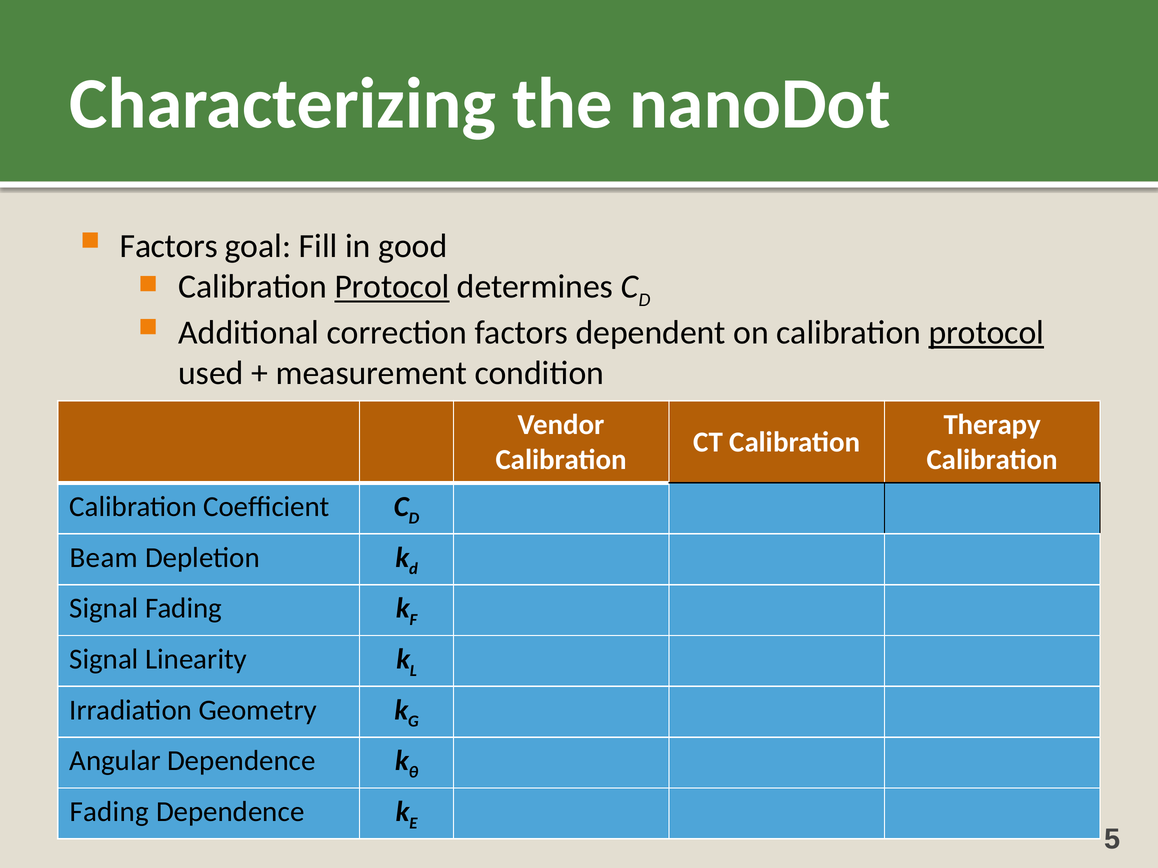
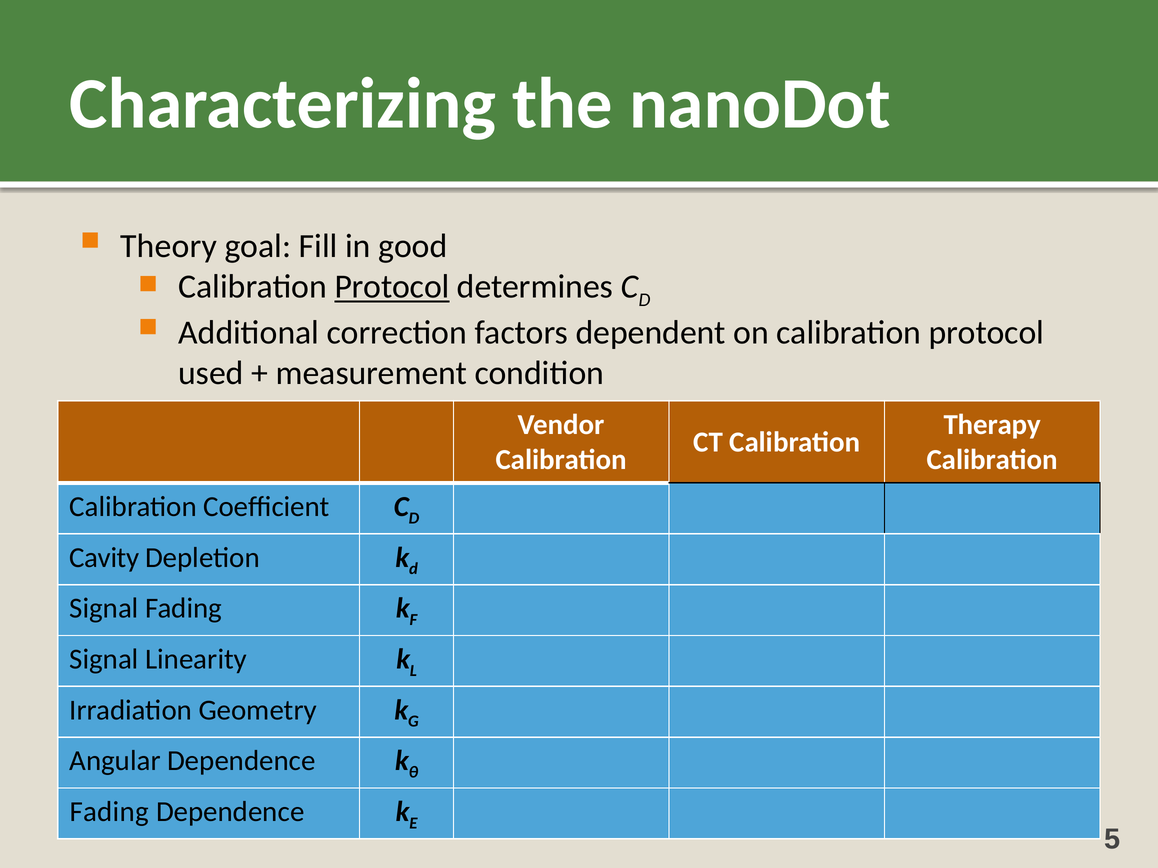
Factors at (169, 246): Factors -> Theory
protocol at (986, 333) underline: present -> none
Beam: Beam -> Cavity
